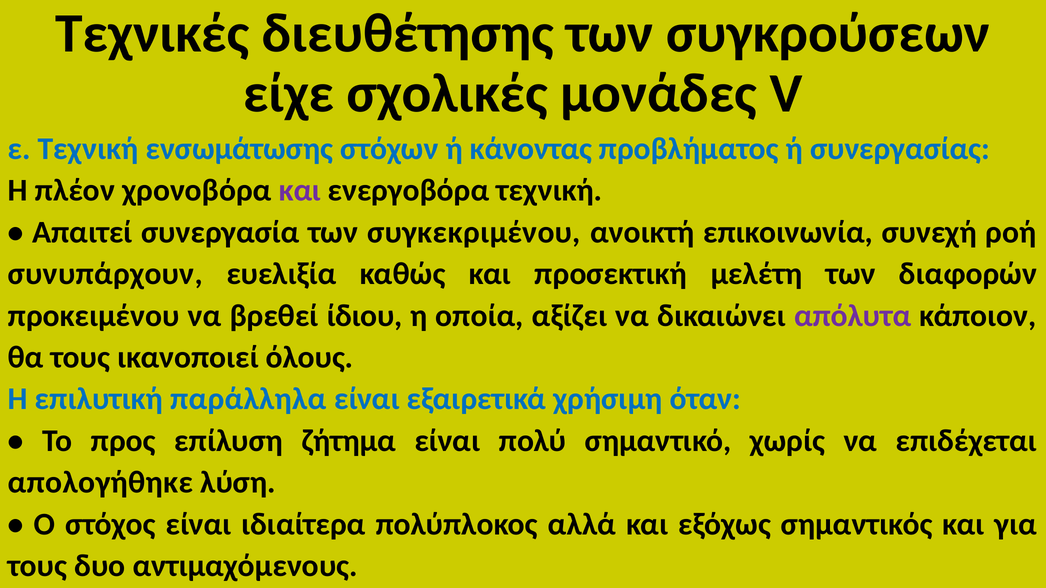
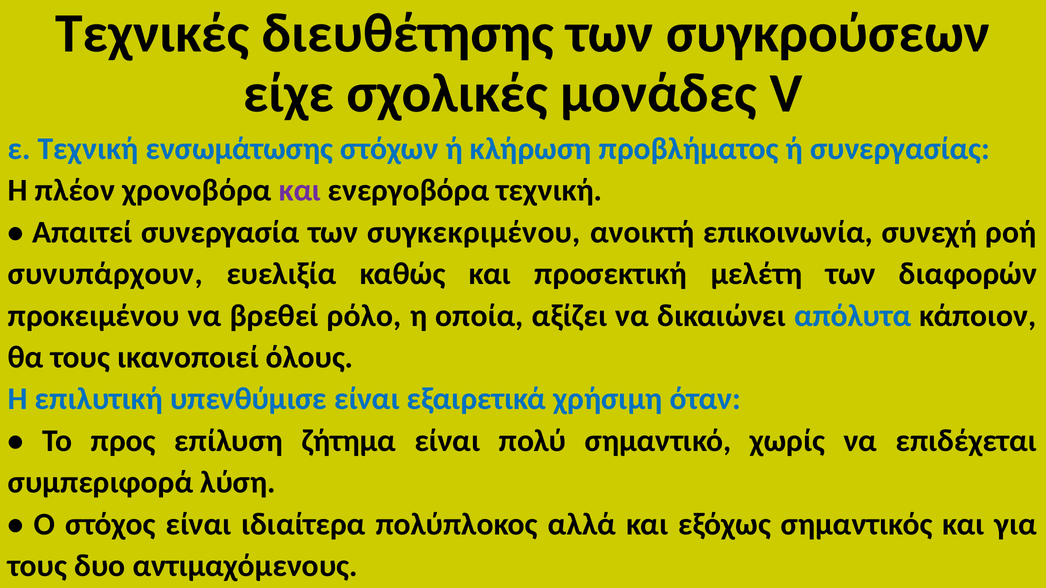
κάνοντας: κάνοντας -> κλήρωση
ίδιου: ίδιου -> ρόλο
απόλυτα colour: purple -> blue
παράλληλα: παράλληλα -> υπενθύμισε
απολογήθηκε: απολογήθηκε -> συμπεριφορά
